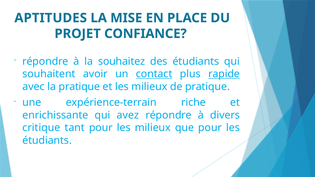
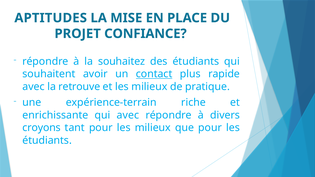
rapide underline: present -> none
la pratique: pratique -> retrouve
qui avez: avez -> avec
critique: critique -> croyons
